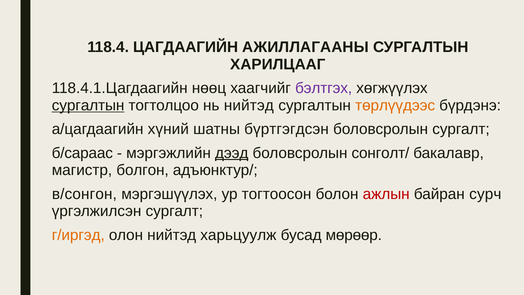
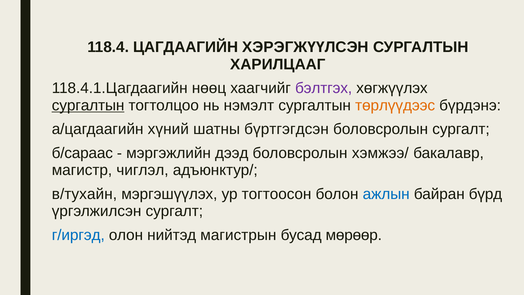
АЖИЛЛАГААНЫ: АЖИЛЛАГААНЫ -> ХЭРЭГЖҮҮЛСЭН
нь нийтэд: нийтэд -> нэмэлт
дээд underline: present -> none
сонголт/: сонголт/ -> хэмжээ/
болгон: болгон -> чиглэл
в/сонгон: в/сонгон -> в/тухайн
ажлын colour: red -> blue
сурч: сурч -> бүрд
г/иргэд colour: orange -> blue
харьцуулж: харьцуулж -> магистрын
